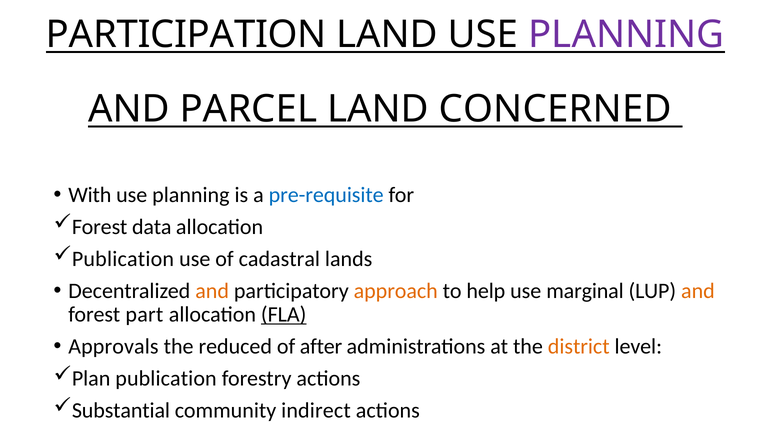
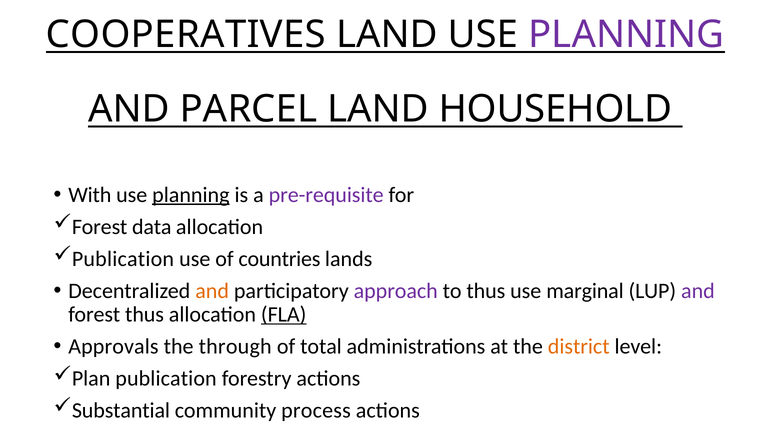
PARTICIPATION: PARTICIPATION -> COOPERATIVES
CONCERNED: CONCERNED -> HOUSEHOLD
planning at (191, 195) underline: none -> present
pre-requisite colour: blue -> purple
cadastral: cadastral -> countries
approach colour: orange -> purple
to help: help -> thus
and at (698, 291) colour: orange -> purple
forest part: part -> thus
reduced: reduced -> through
after: after -> total
indirect: indirect -> process
